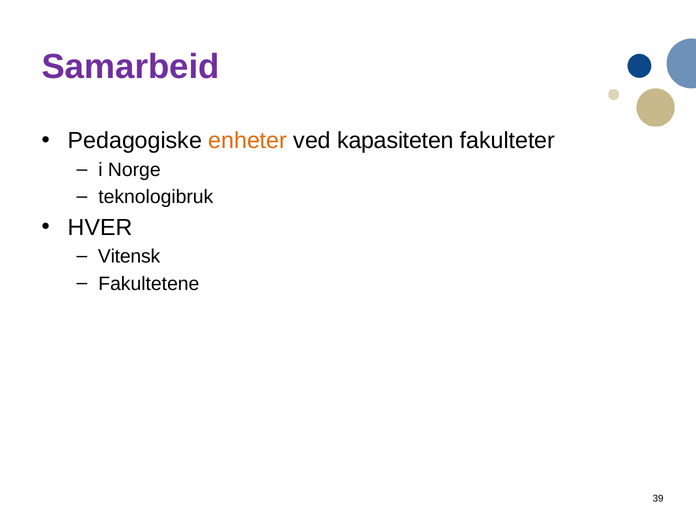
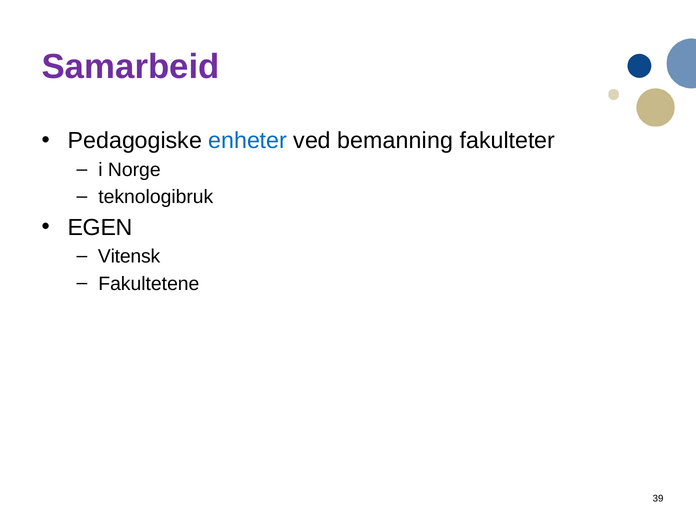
enheter colour: orange -> blue
kapasiteten: kapasiteten -> bemanning
HVER: HVER -> EGEN
